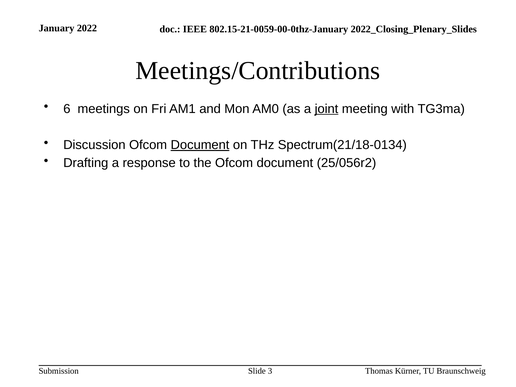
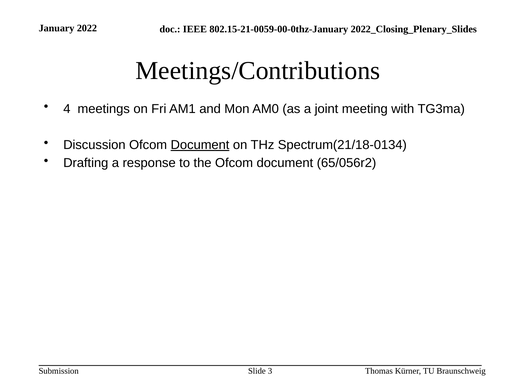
6: 6 -> 4
joint underline: present -> none
25/056r2: 25/056r2 -> 65/056r2
